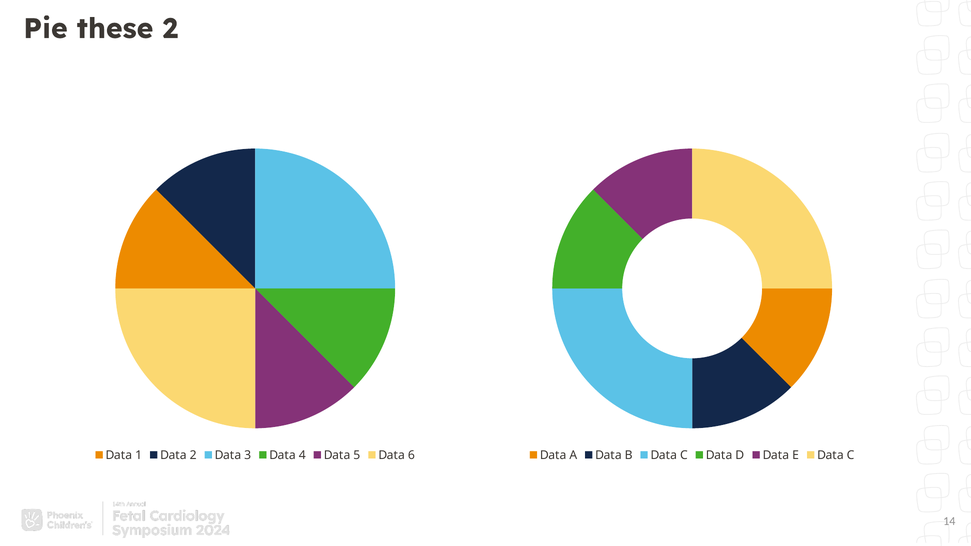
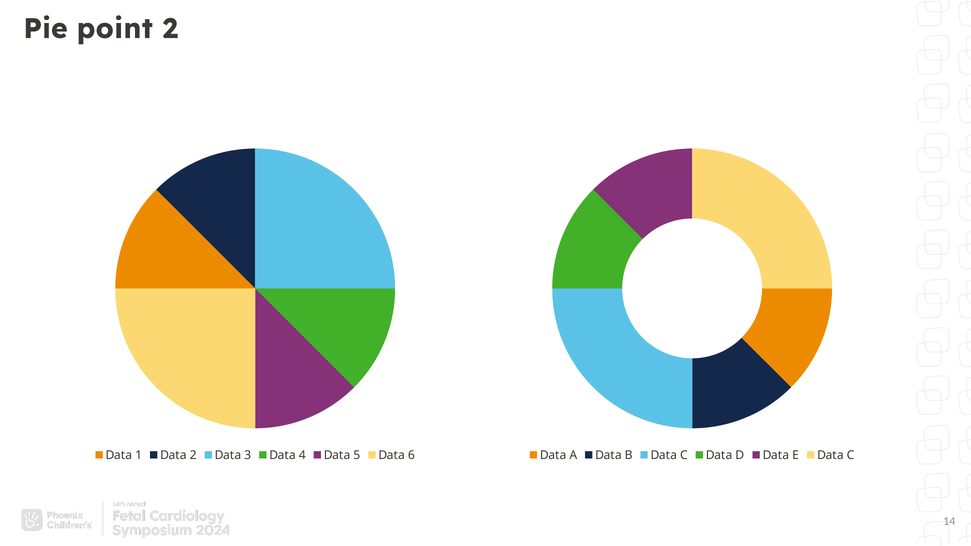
these: these -> point
